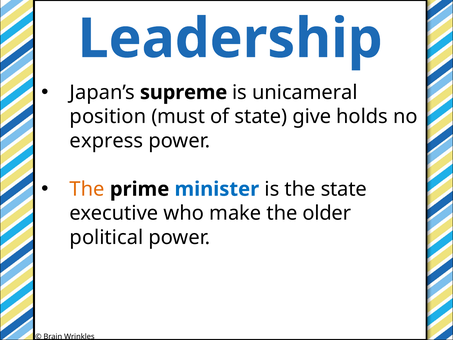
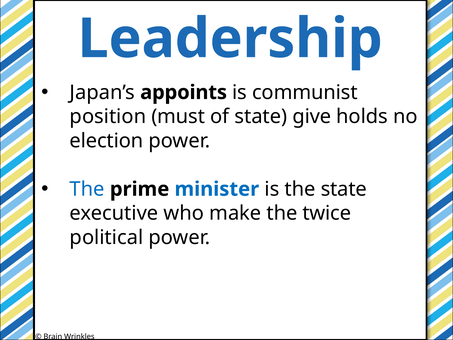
supreme: supreme -> appoints
unicameral: unicameral -> communist
express: express -> election
The at (87, 189) colour: orange -> blue
older: older -> twice
